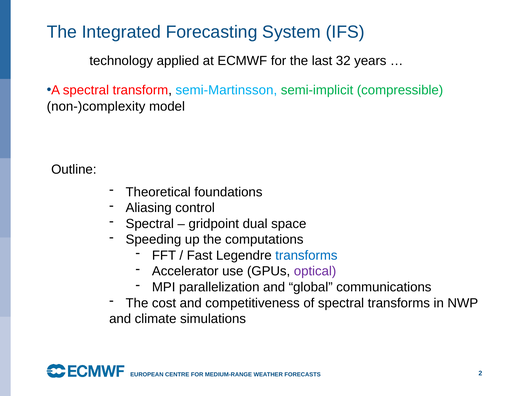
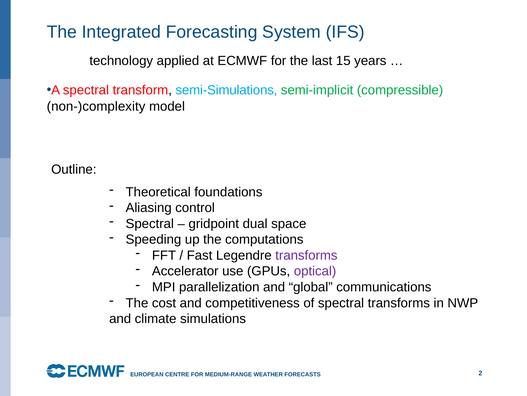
32: 32 -> 15
semi-Martinsson: semi-Martinsson -> semi-Simulations
transforms at (306, 255) colour: blue -> purple
